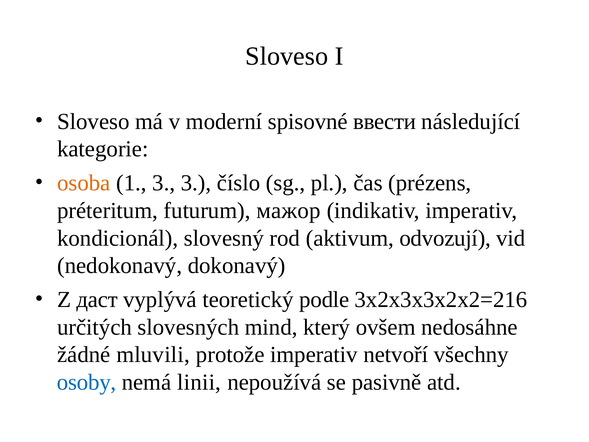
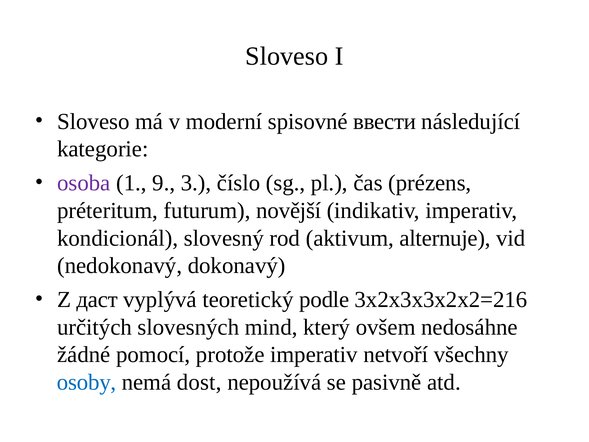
osoba colour: orange -> purple
1 3: 3 -> 9
мажор: мажор -> novější
odvozují: odvozují -> alternuje
mluvili: mluvili -> pomocí
linii: linii -> dost
